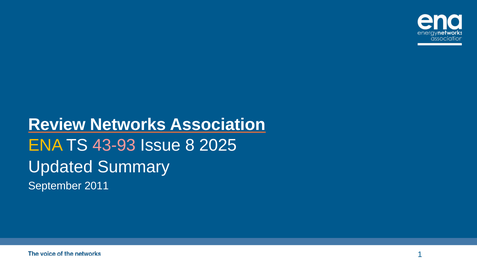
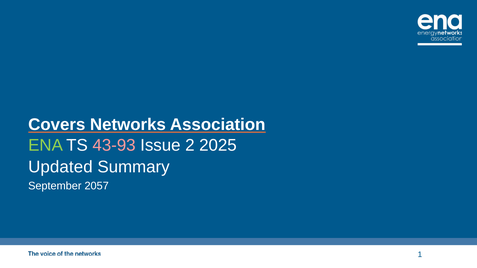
Review: Review -> Covers
ENA colour: yellow -> light green
8: 8 -> 2
2011: 2011 -> 2057
